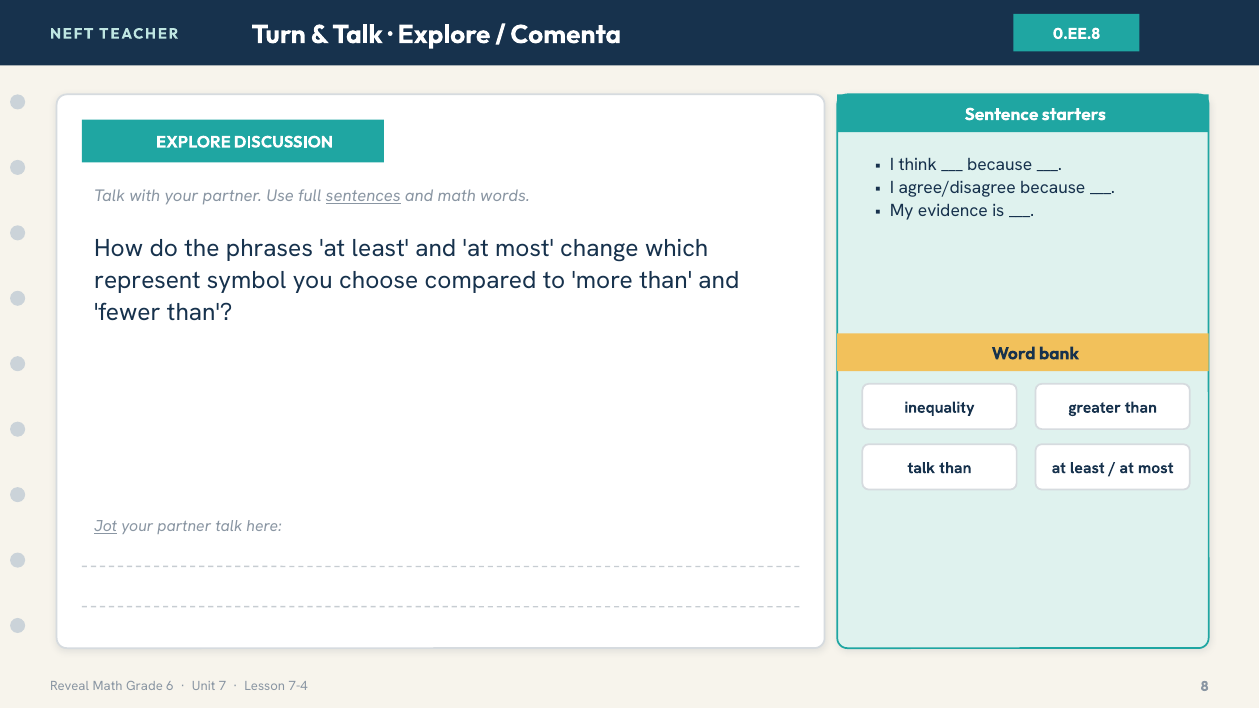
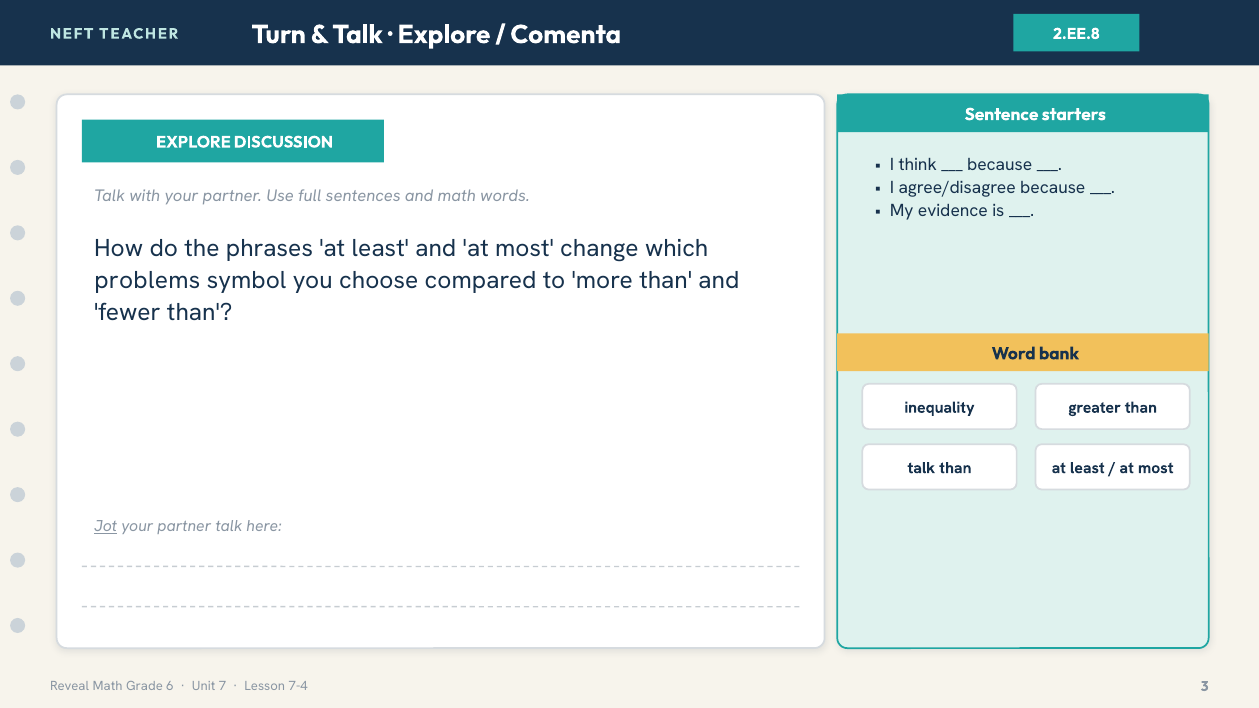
0.EE.8: 0.EE.8 -> 2.EE.8
sentences underline: present -> none
represent: represent -> problems
8: 8 -> 3
